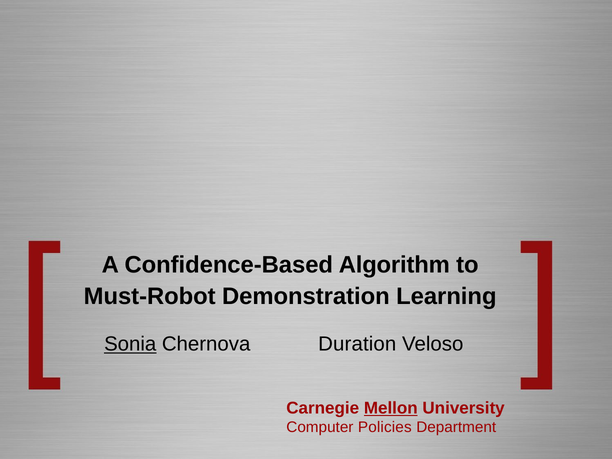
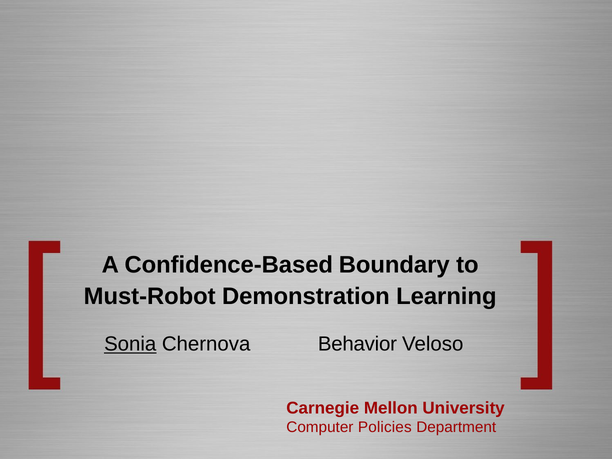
Algorithm: Algorithm -> Boundary
Duration: Duration -> Behavior
Mellon underline: present -> none
